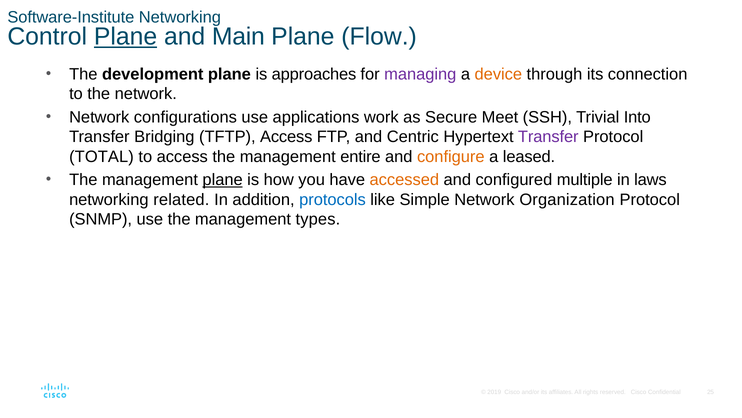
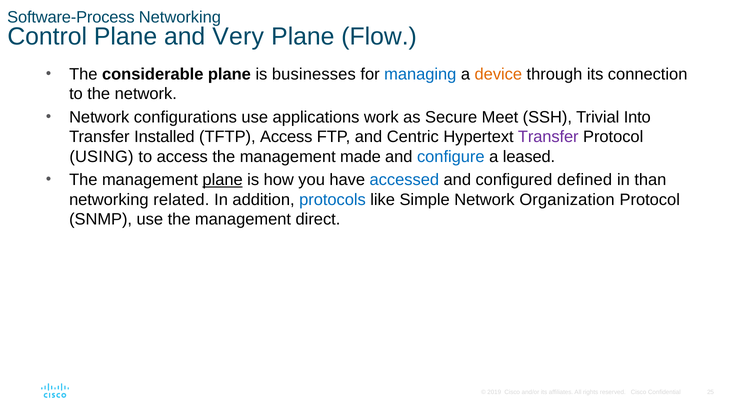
Software-Institute: Software-Institute -> Software-Process
Plane at (126, 37) underline: present -> none
Main: Main -> Very
development: development -> considerable
approaches: approaches -> businesses
managing colour: purple -> blue
Bridging: Bridging -> Installed
TOTAL: TOTAL -> USING
entire: entire -> made
configure colour: orange -> blue
accessed colour: orange -> blue
multiple: multiple -> defined
laws: laws -> than
types: types -> direct
